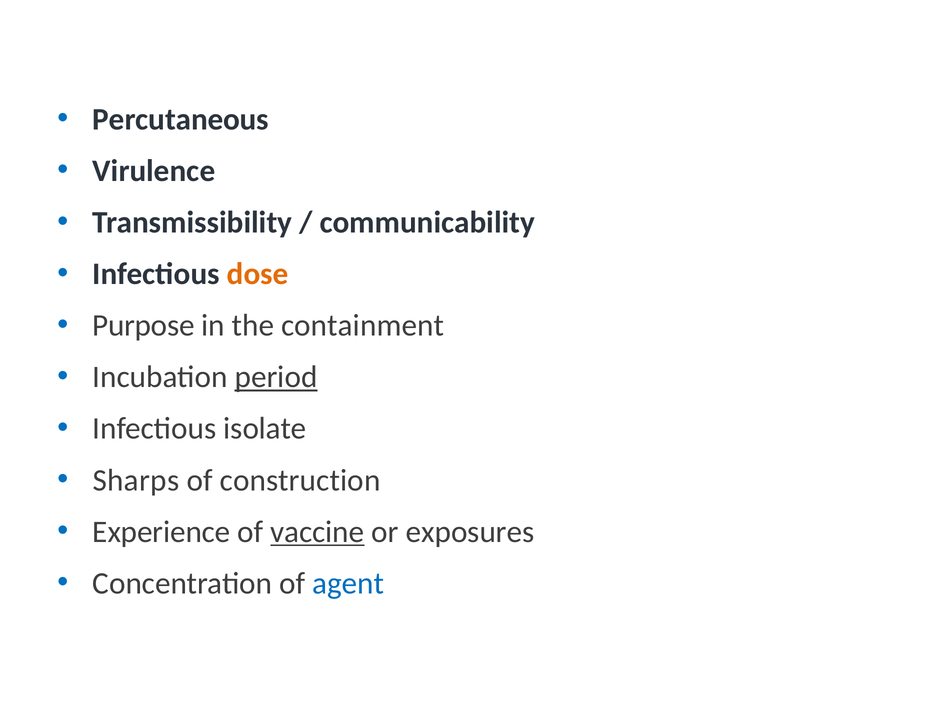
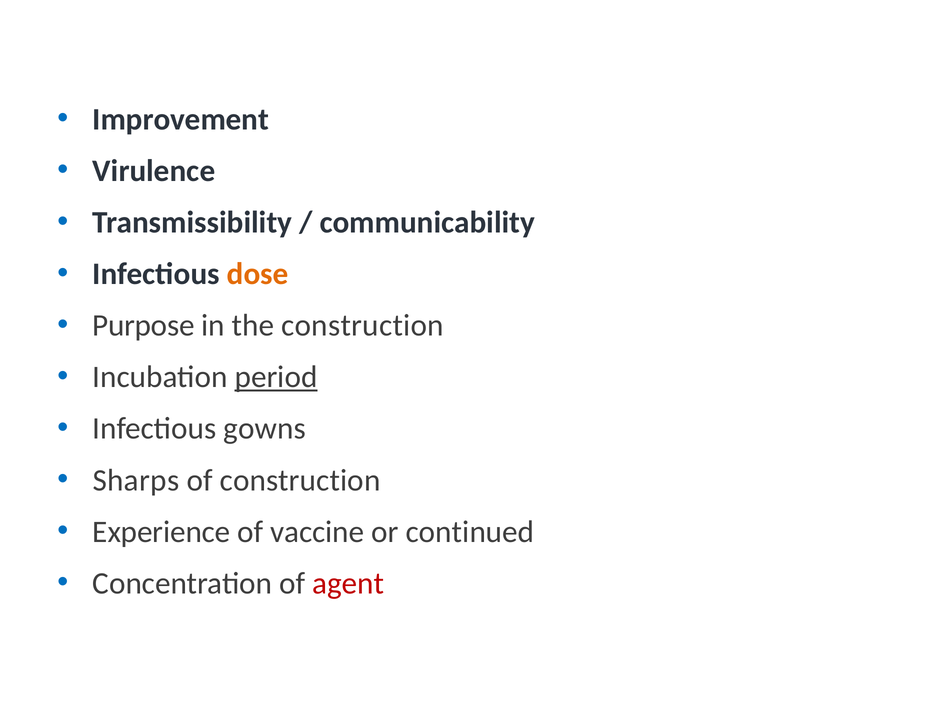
Percutaneous: Percutaneous -> Improvement
the containment: containment -> construction
isolate: isolate -> gowns
vaccine underline: present -> none
exposures: exposures -> continued
agent colour: blue -> red
